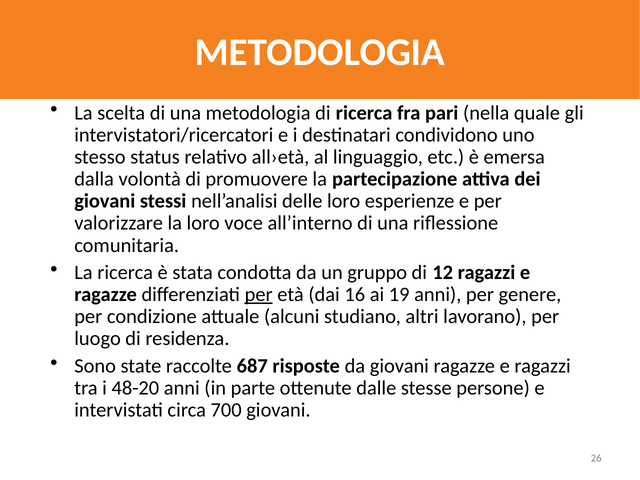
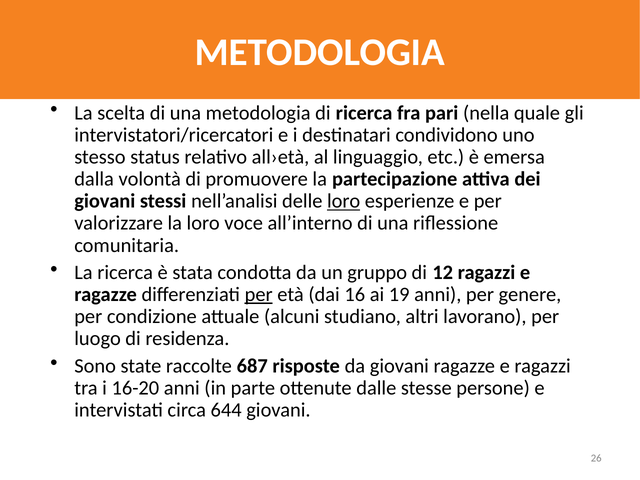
loro at (344, 201) underline: none -> present
48-20: 48-20 -> 16-20
700: 700 -> 644
